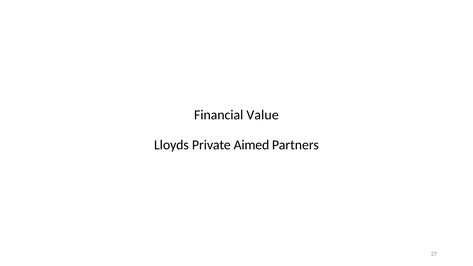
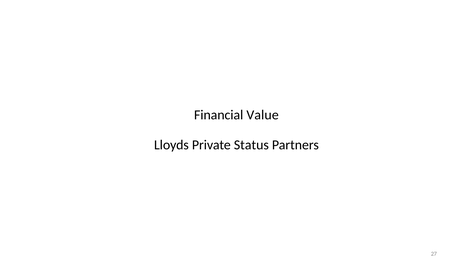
Aimed: Aimed -> Status
